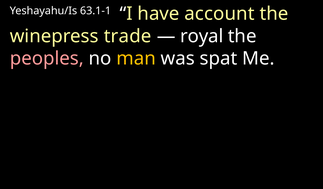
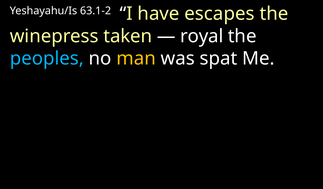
63.1-1: 63.1-1 -> 63.1-2
account: account -> escapes
trade: trade -> taken
peoples colour: pink -> light blue
